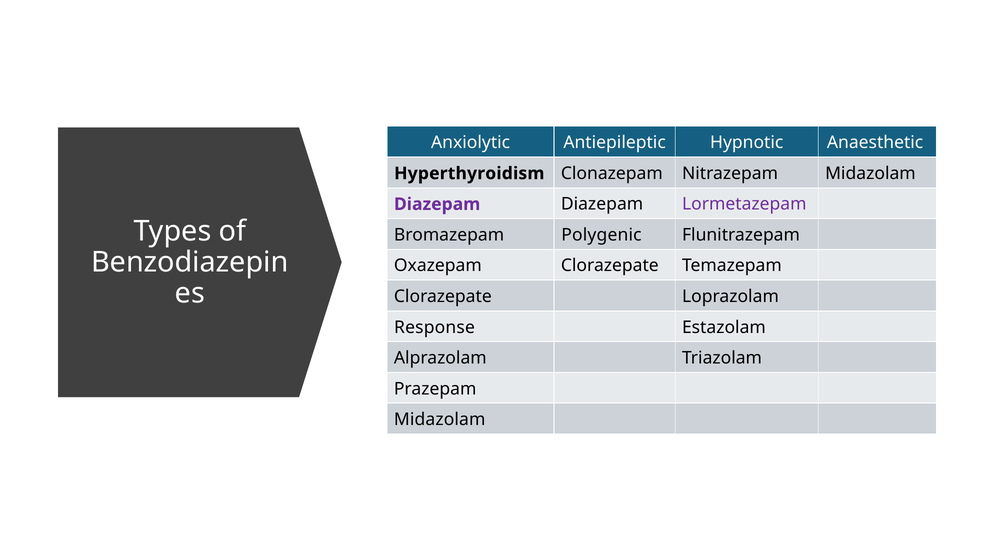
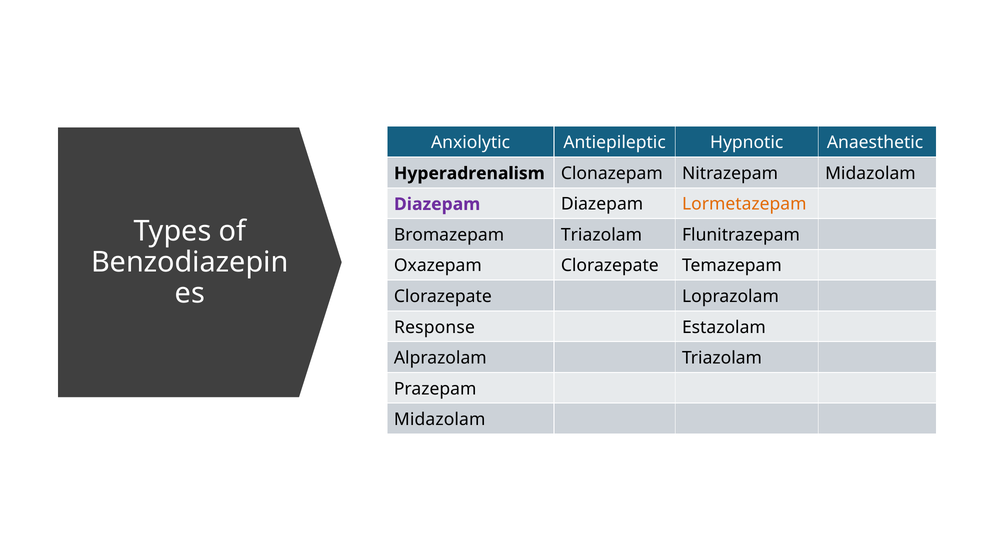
Hyperthyroidism: Hyperthyroidism -> Hyperadrenalism
Lormetazepam colour: purple -> orange
Bromazepam Polygenic: Polygenic -> Triazolam
